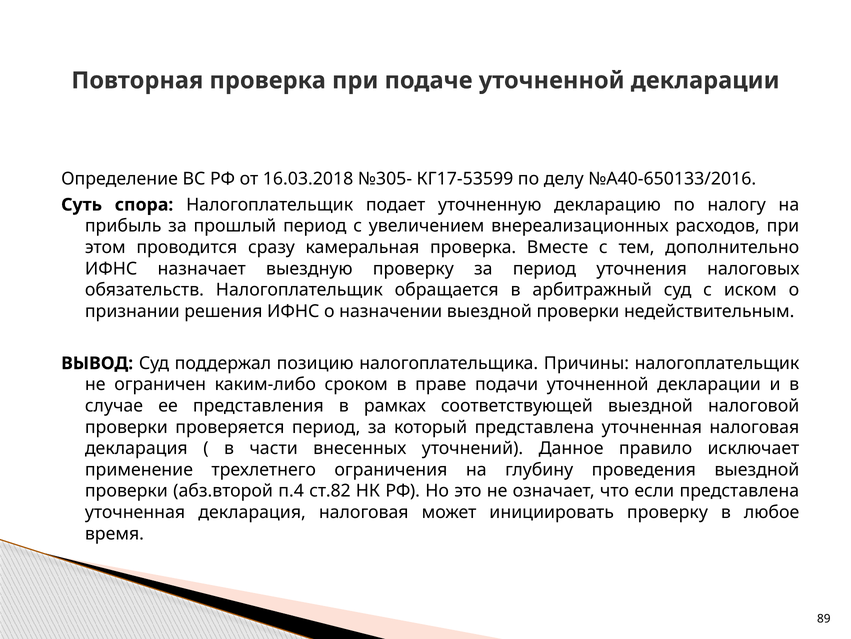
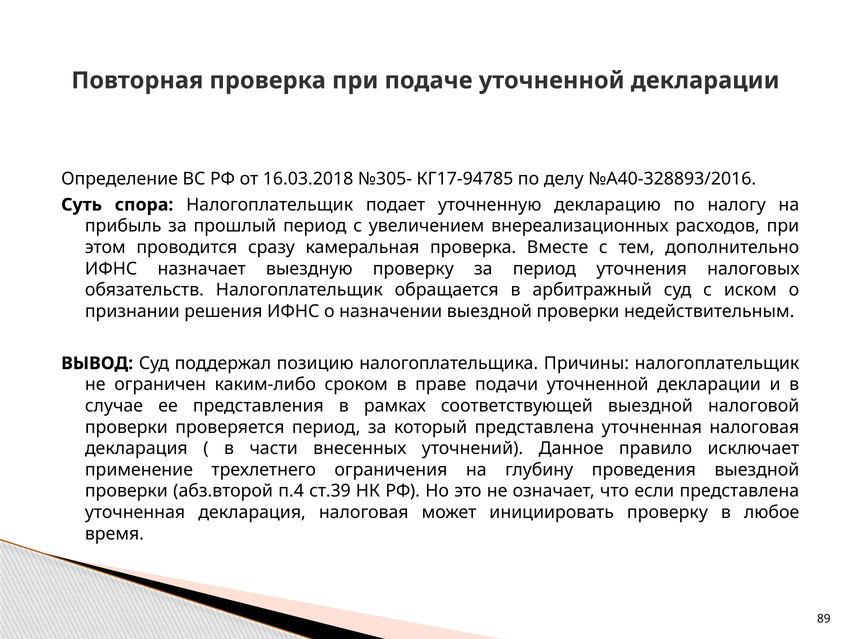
КГ17-53599: КГ17-53599 -> КГ17-94785
№А40-650133/2016: №А40-650133/2016 -> №А40-328893/2016
ст.82: ст.82 -> ст.39
